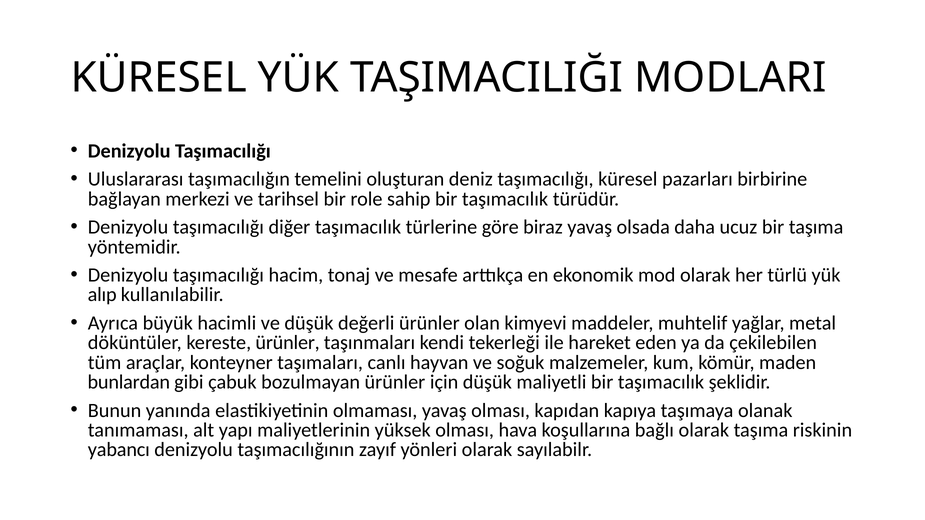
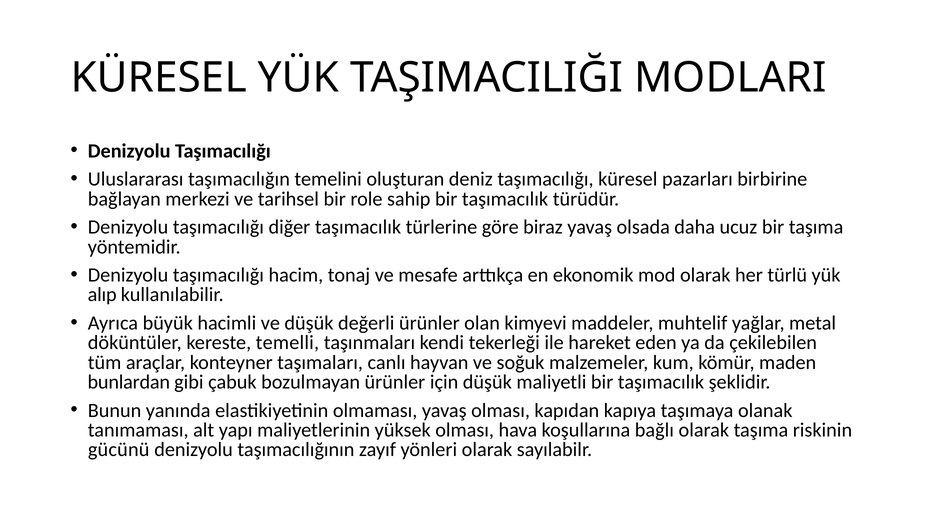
kereste ürünler: ürünler -> temelli
yabancı: yabancı -> gücünü
